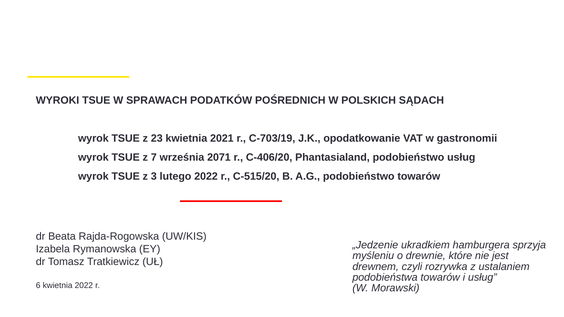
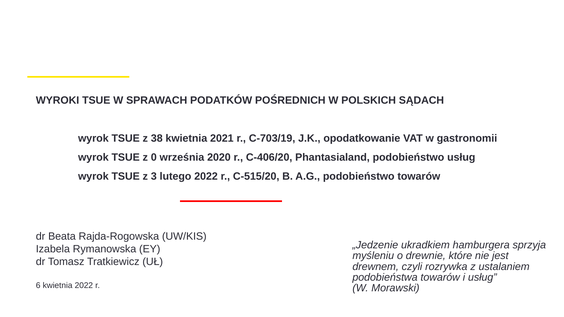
23: 23 -> 38
7: 7 -> 0
2071: 2071 -> 2020
